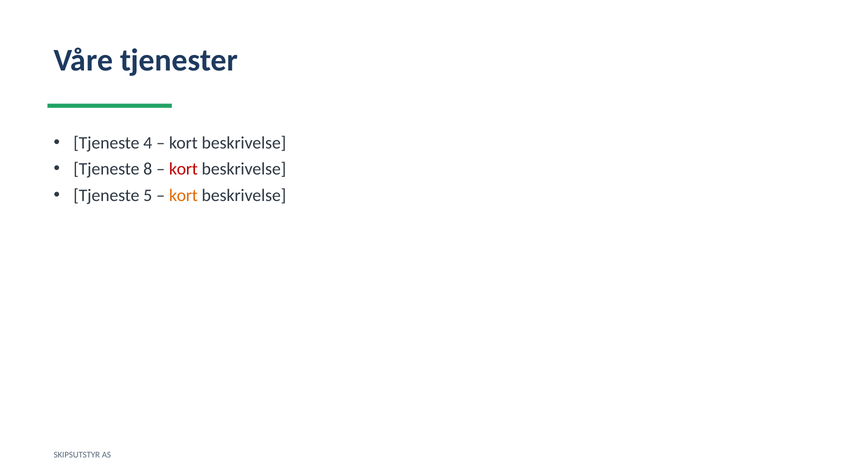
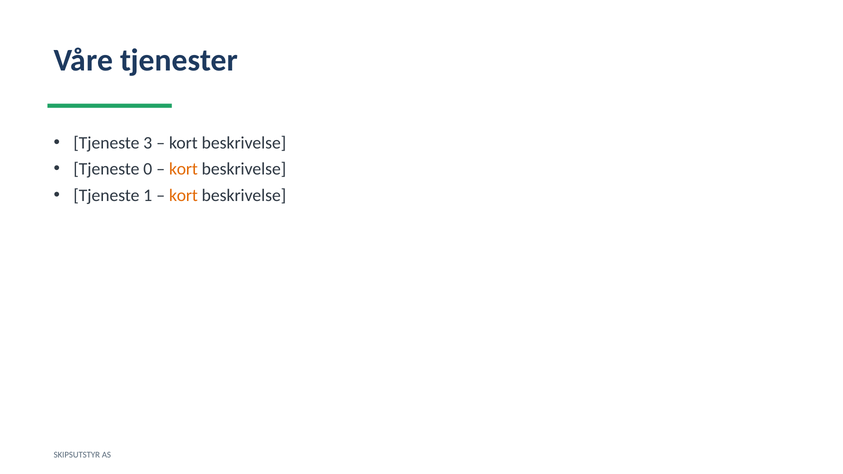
4: 4 -> 3
8: 8 -> 0
kort at (183, 169) colour: red -> orange
5: 5 -> 1
